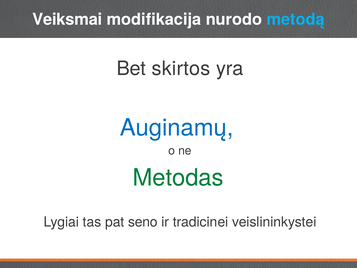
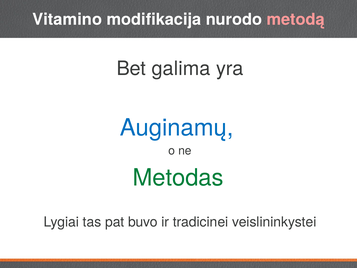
Veiksmai: Veiksmai -> Vitamino
metodą colour: light blue -> pink
skirtos: skirtos -> galima
seno: seno -> buvo
